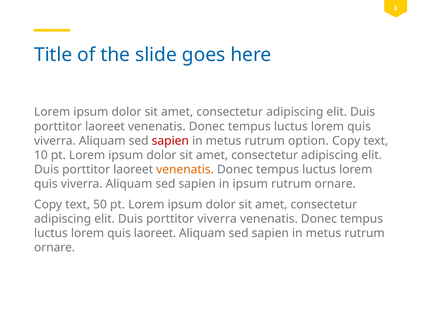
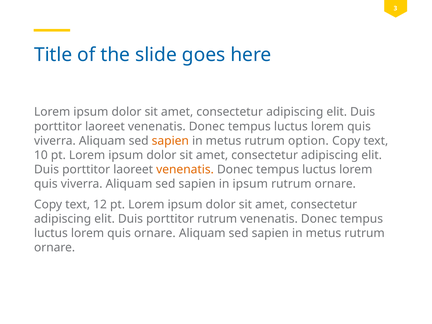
sapien at (170, 141) colour: red -> orange
50: 50 -> 12
porttitor viverra: viverra -> rutrum
quis laoreet: laoreet -> ornare
